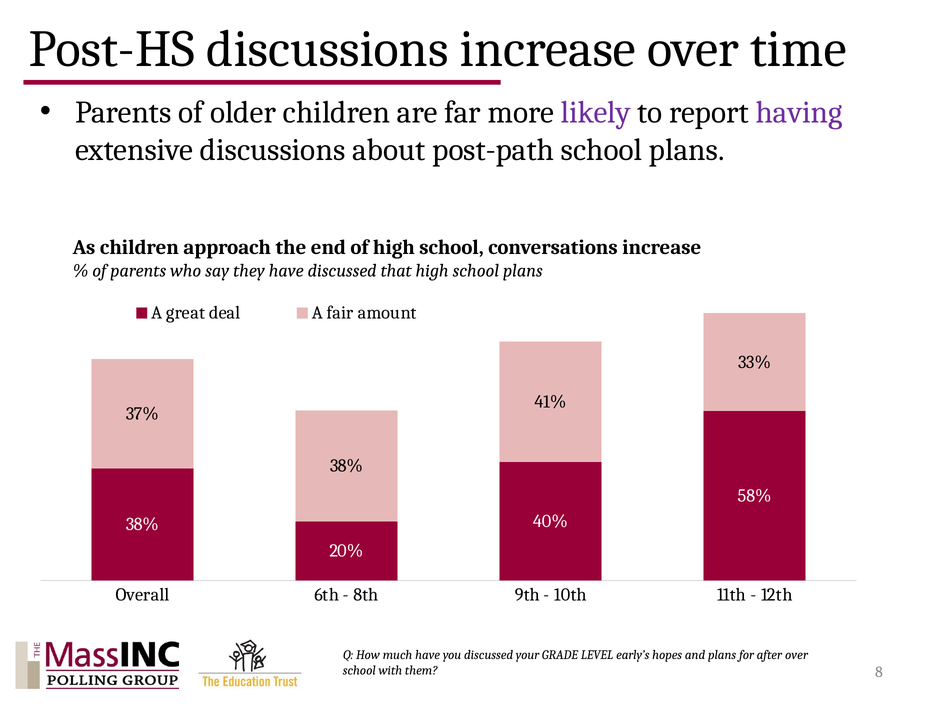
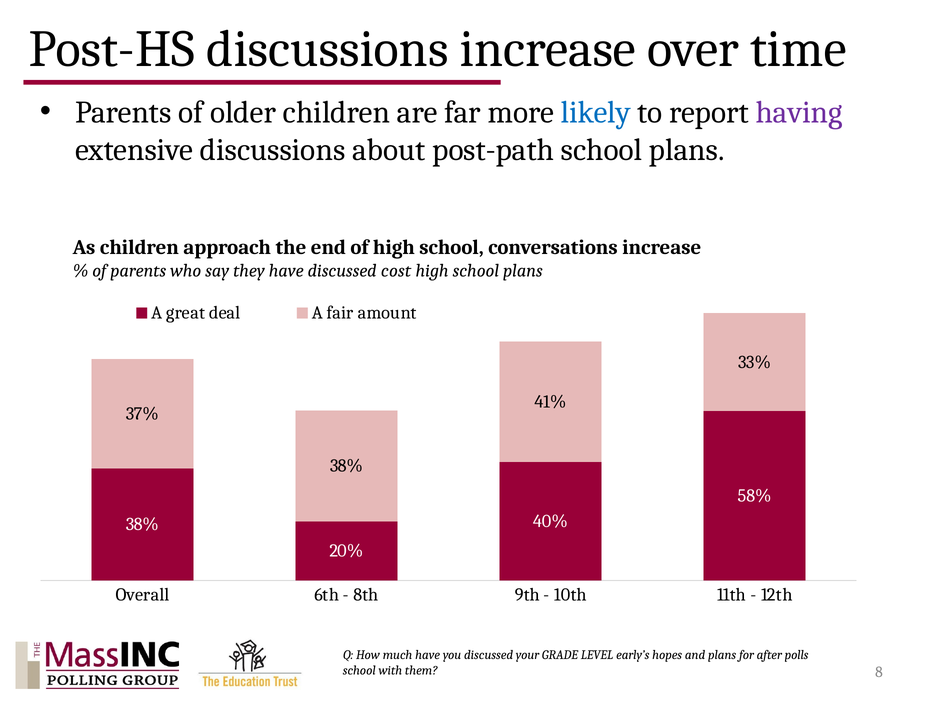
likely colour: purple -> blue
that: that -> cost
after over: over -> polls
